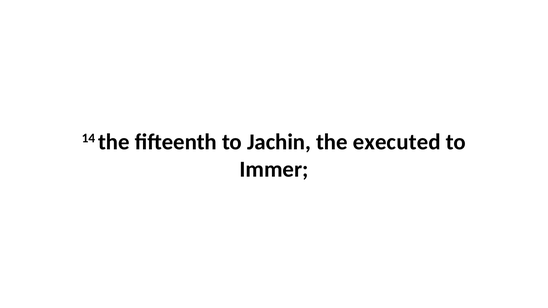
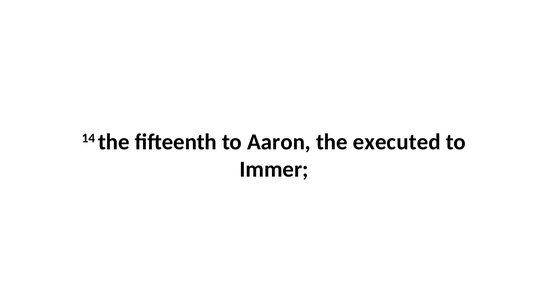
Jachin: Jachin -> Aaron
